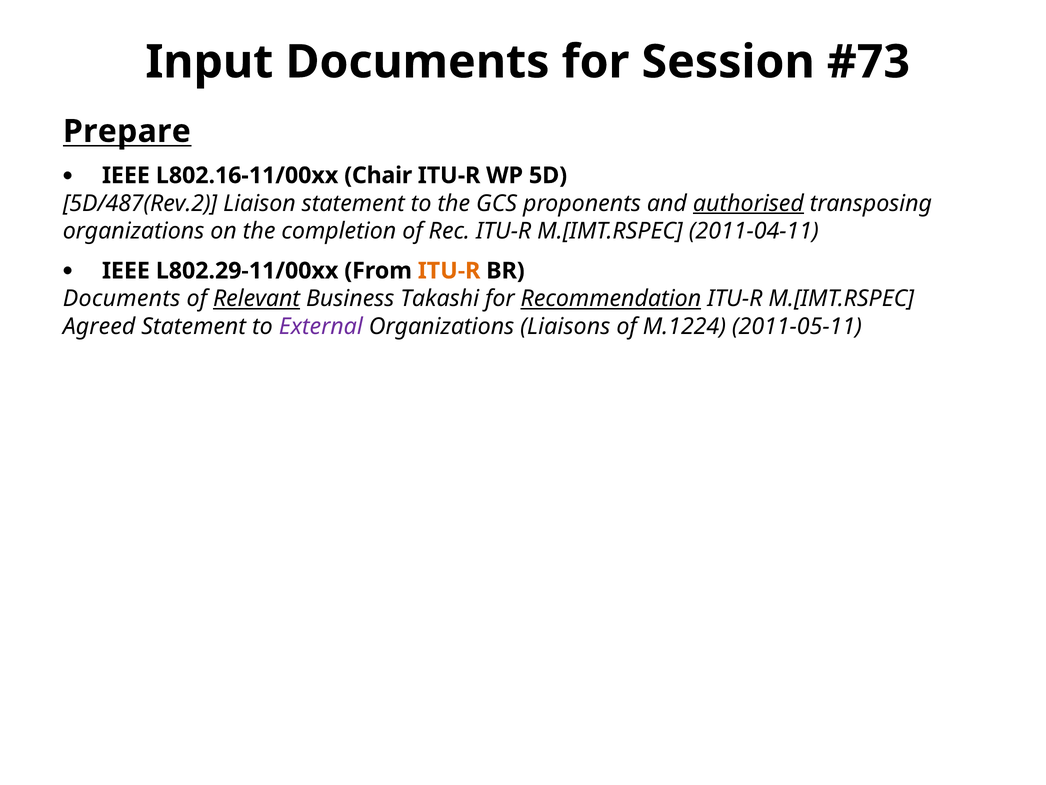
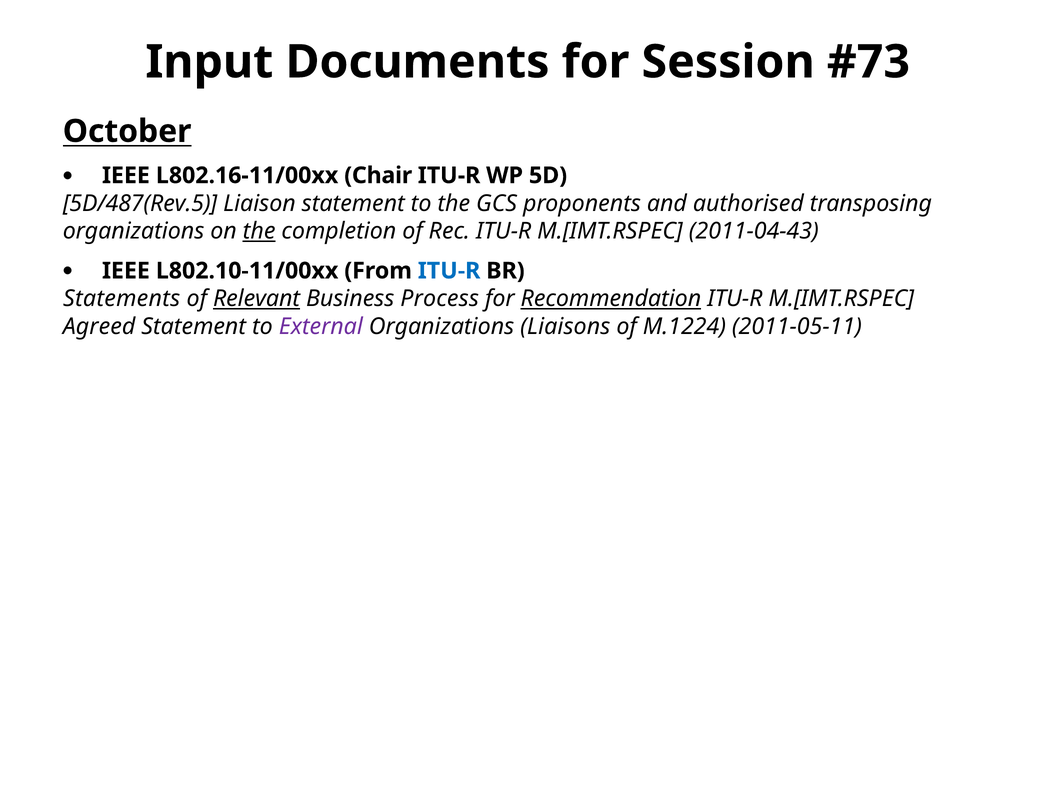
Prepare: Prepare -> October
5D/487(Rev.2: 5D/487(Rev.2 -> 5D/487(Rev.5
authorised underline: present -> none
the at (259, 231) underline: none -> present
2011-04-11: 2011-04-11 -> 2011-04-43
L802.29-11/00xx: L802.29-11/00xx -> L802.10-11/00xx
ITU-R at (449, 271) colour: orange -> blue
Documents at (122, 298): Documents -> Statements
Takashi: Takashi -> Process
